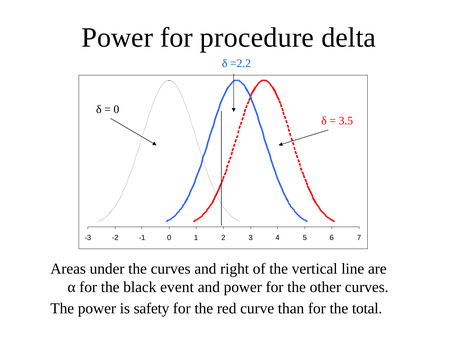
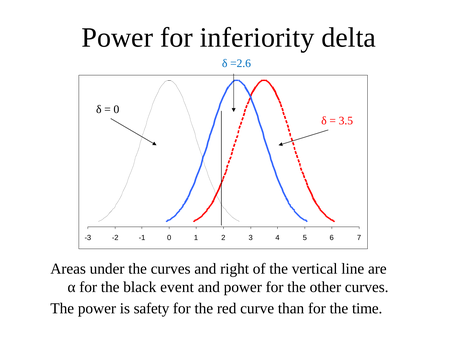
procedure: procedure -> inferiority
=2.2: =2.2 -> =2.6
total: total -> time
